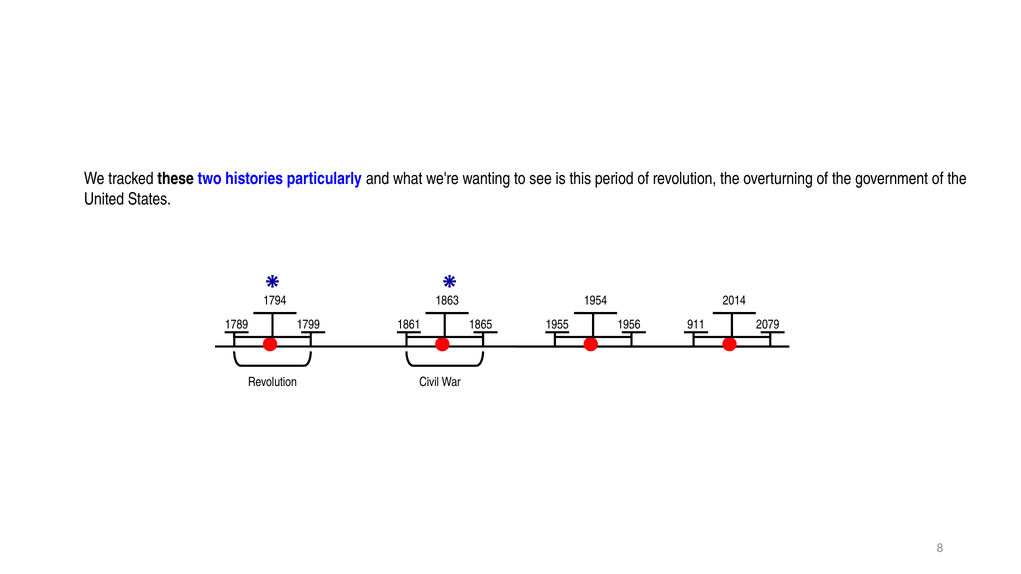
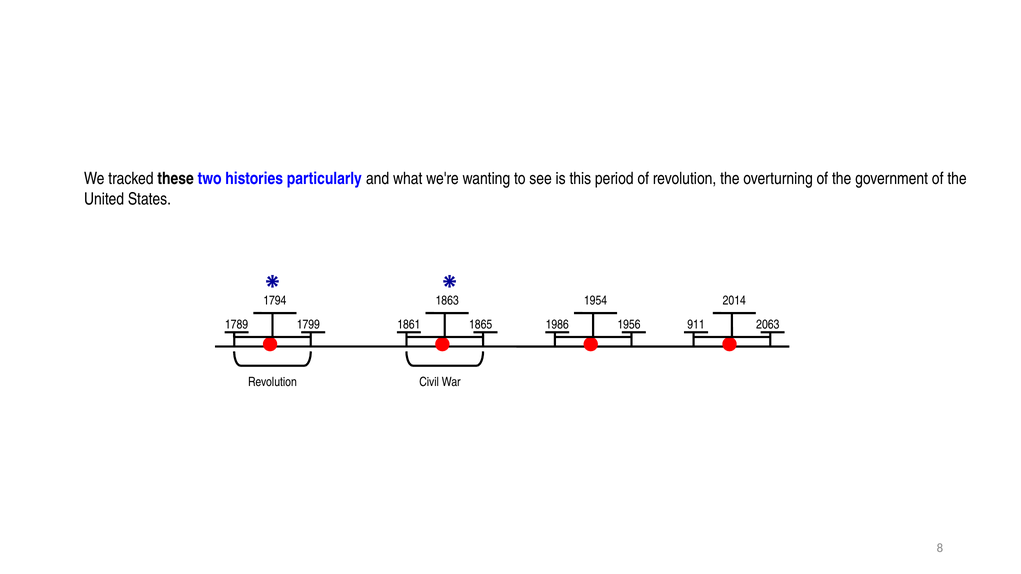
1955: 1955 -> 1986
2079: 2079 -> 2063
